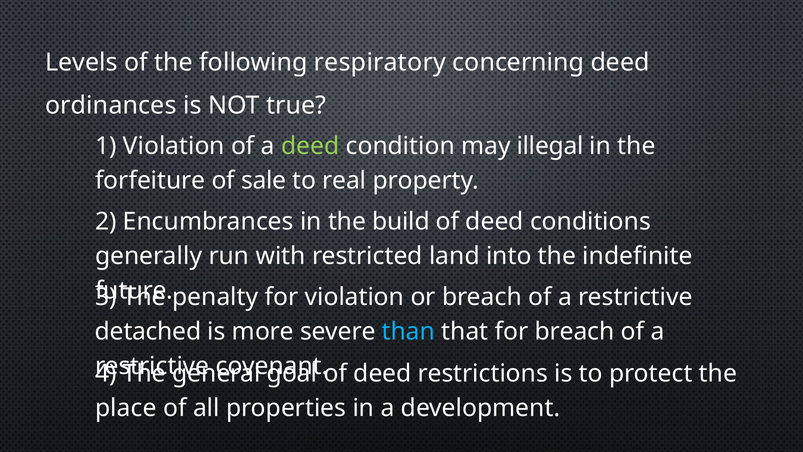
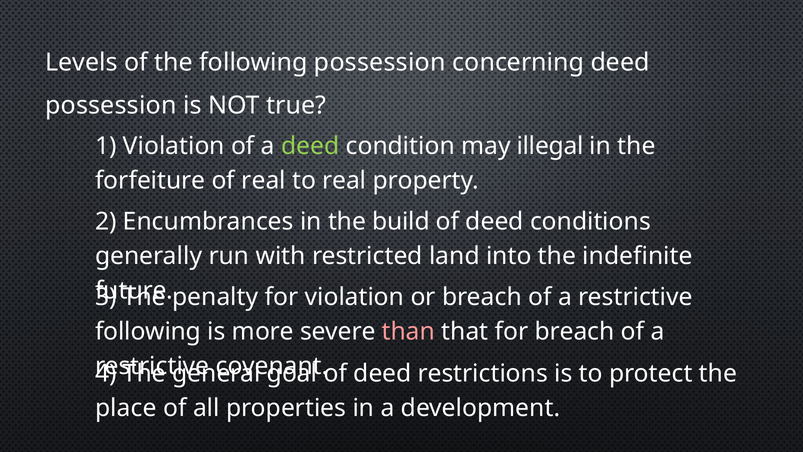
following respiratory: respiratory -> possession
ordinances at (111, 105): ordinances -> possession
of sale: sale -> real
detached at (148, 331): detached -> following
than colour: light blue -> pink
